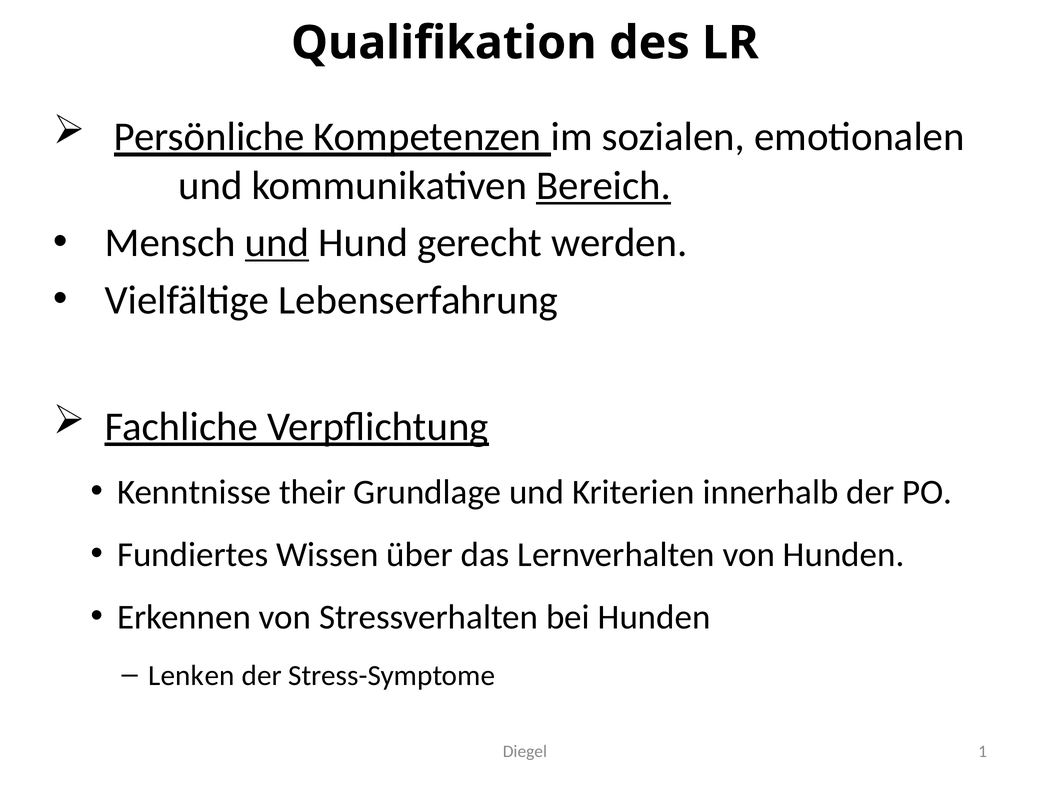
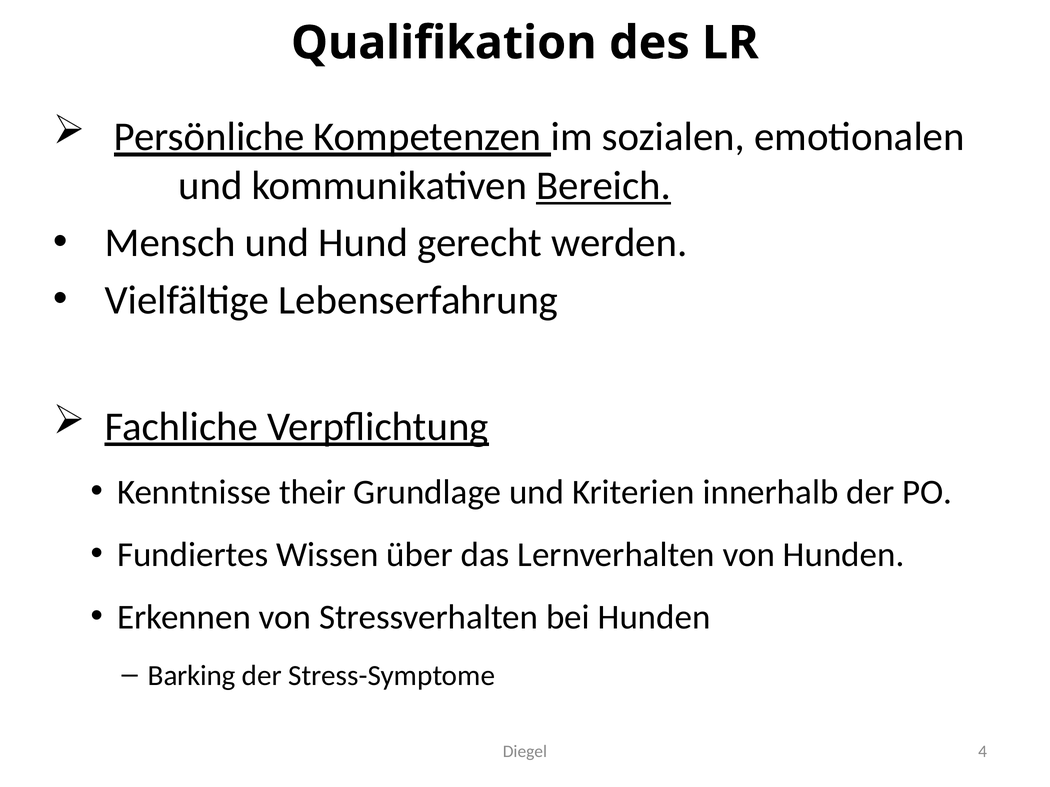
und at (277, 243) underline: present -> none
Lenken: Lenken -> Barking
1: 1 -> 4
